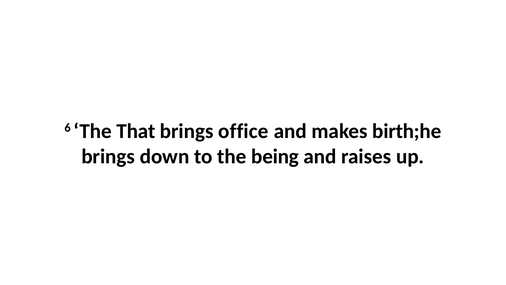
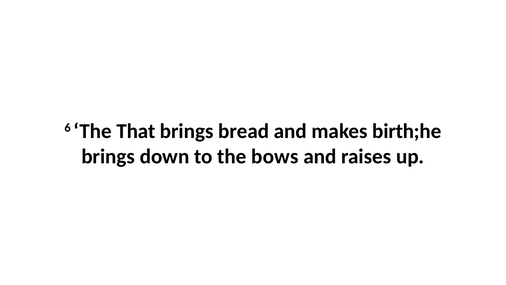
office: office -> bread
being: being -> bows
